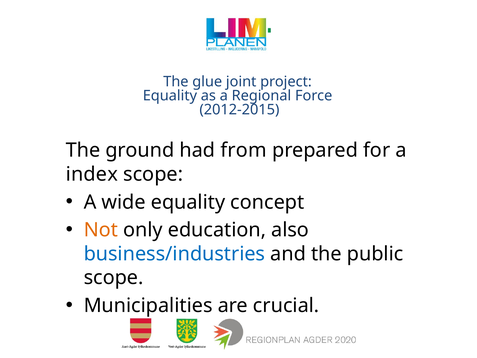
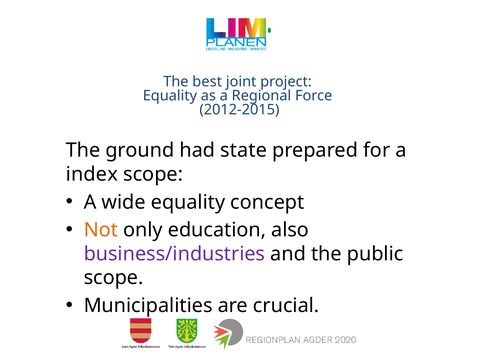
glue: glue -> best
from: from -> state
business/industries colour: blue -> purple
